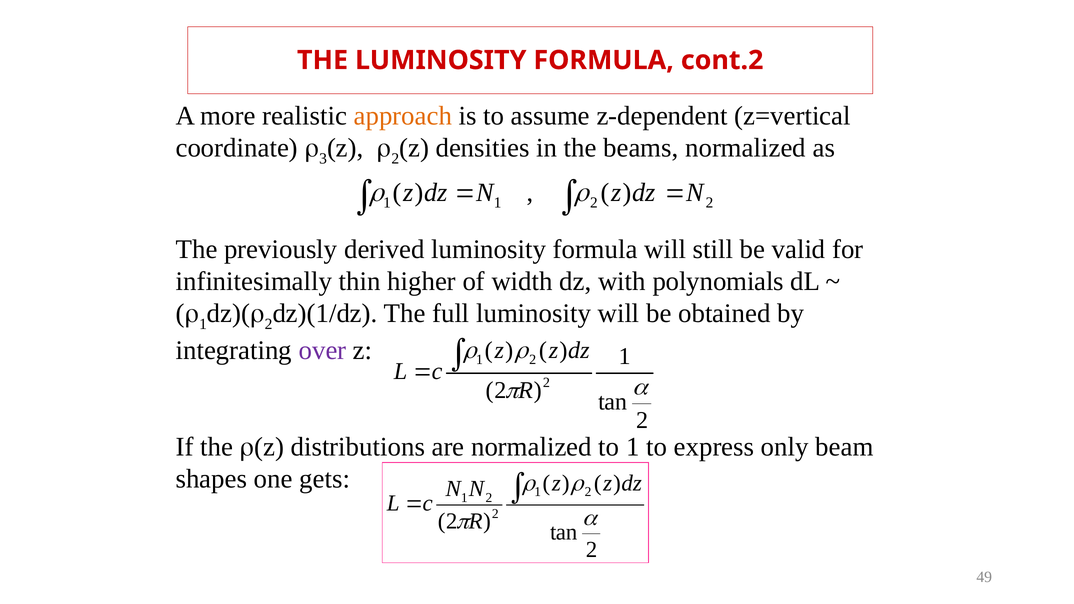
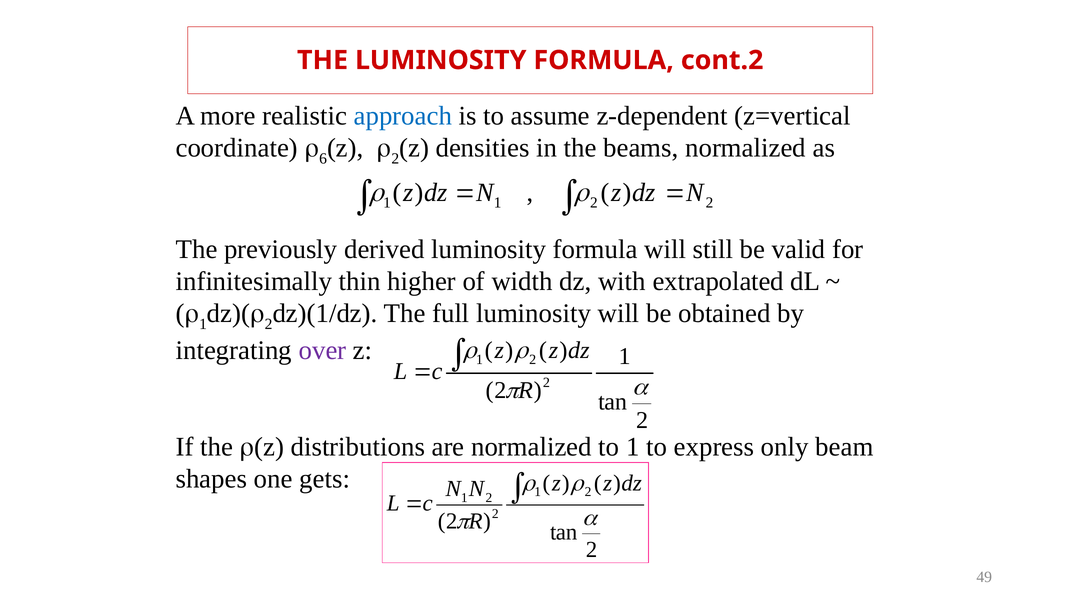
approach colour: orange -> blue
3: 3 -> 6
polynomials: polynomials -> extrapolated
